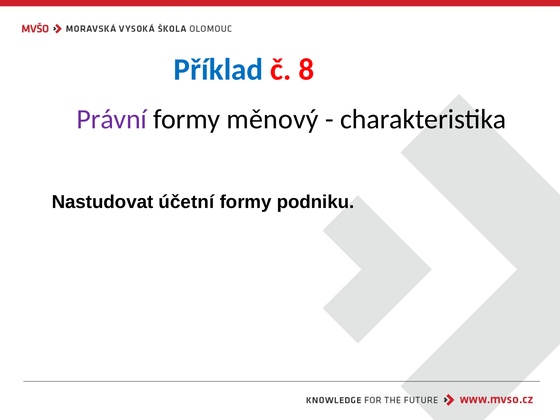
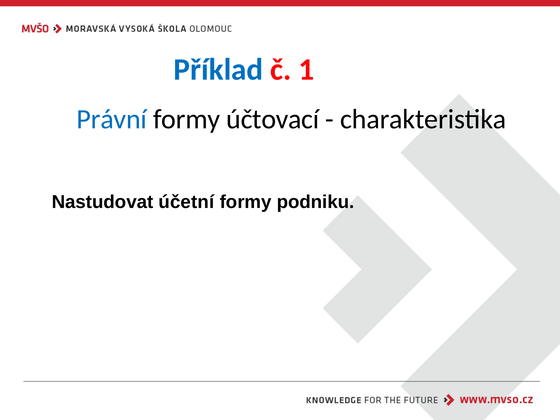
8: 8 -> 1
Právní colour: purple -> blue
měnový: měnový -> účtovací
